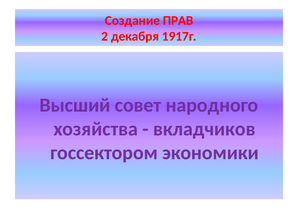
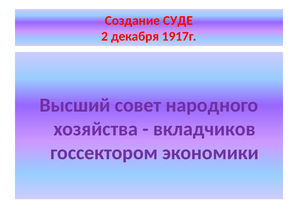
ПРАВ: ПРАВ -> СУДЕ
